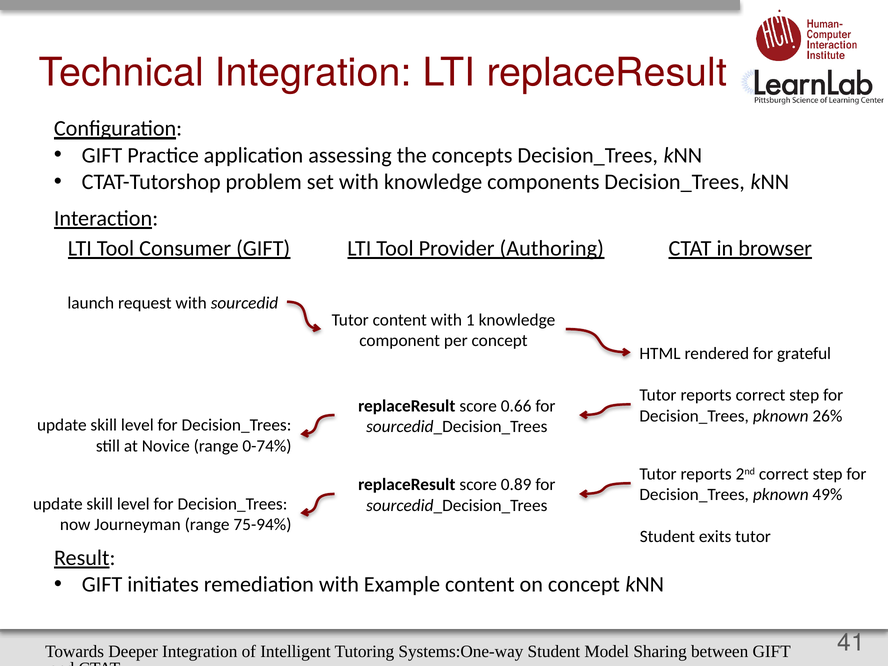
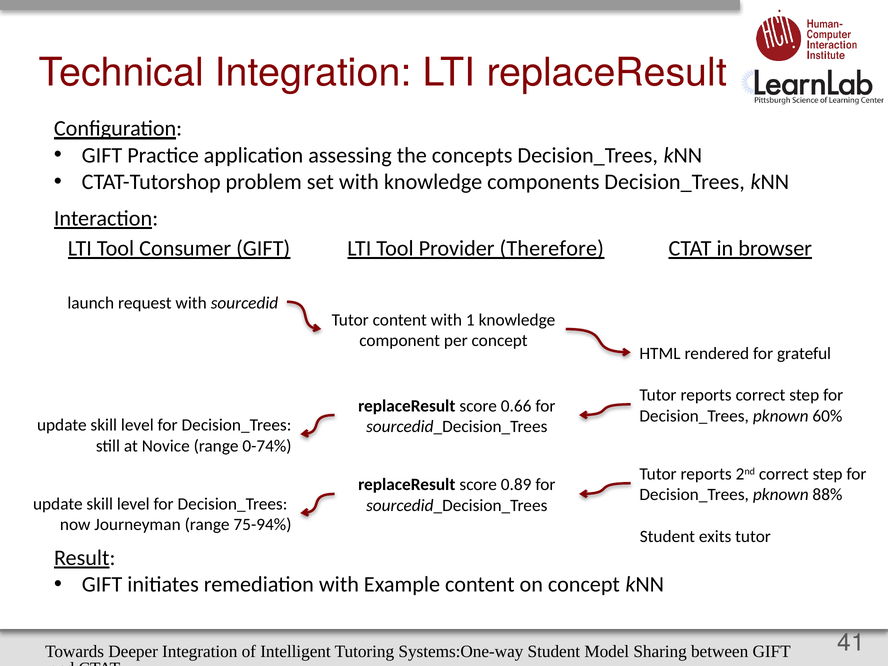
Authoring: Authoring -> Therefore
26%: 26% -> 60%
49%: 49% -> 88%
